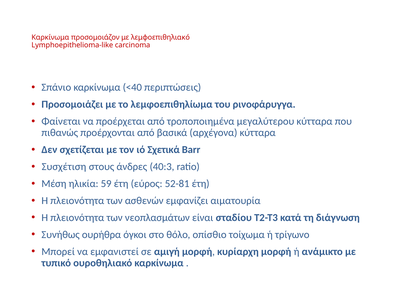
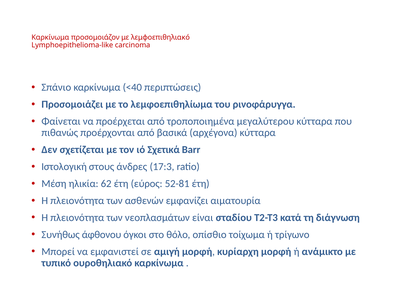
Συσχέτιση: Συσχέτιση -> Ιστολογική
40:3: 40:3 -> 17:3
59: 59 -> 62
ουρήθρα: ουρήθρα -> άφθονου
